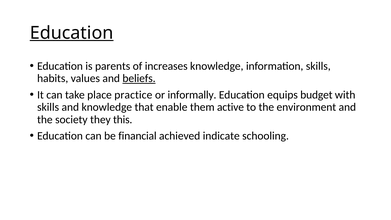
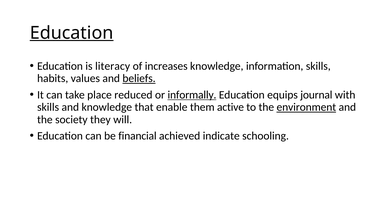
parents: parents -> literacy
practice: practice -> reduced
informally underline: none -> present
budget: budget -> journal
environment underline: none -> present
this: this -> will
